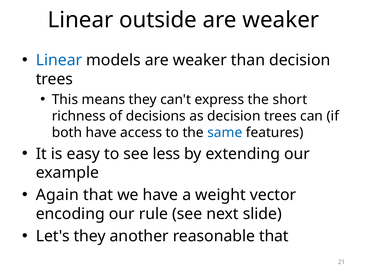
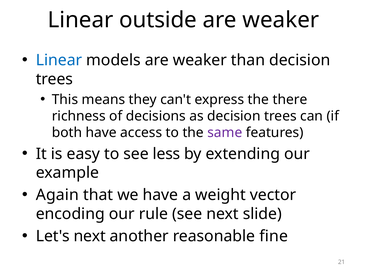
short: short -> there
same colour: blue -> purple
Let's they: they -> next
reasonable that: that -> fine
